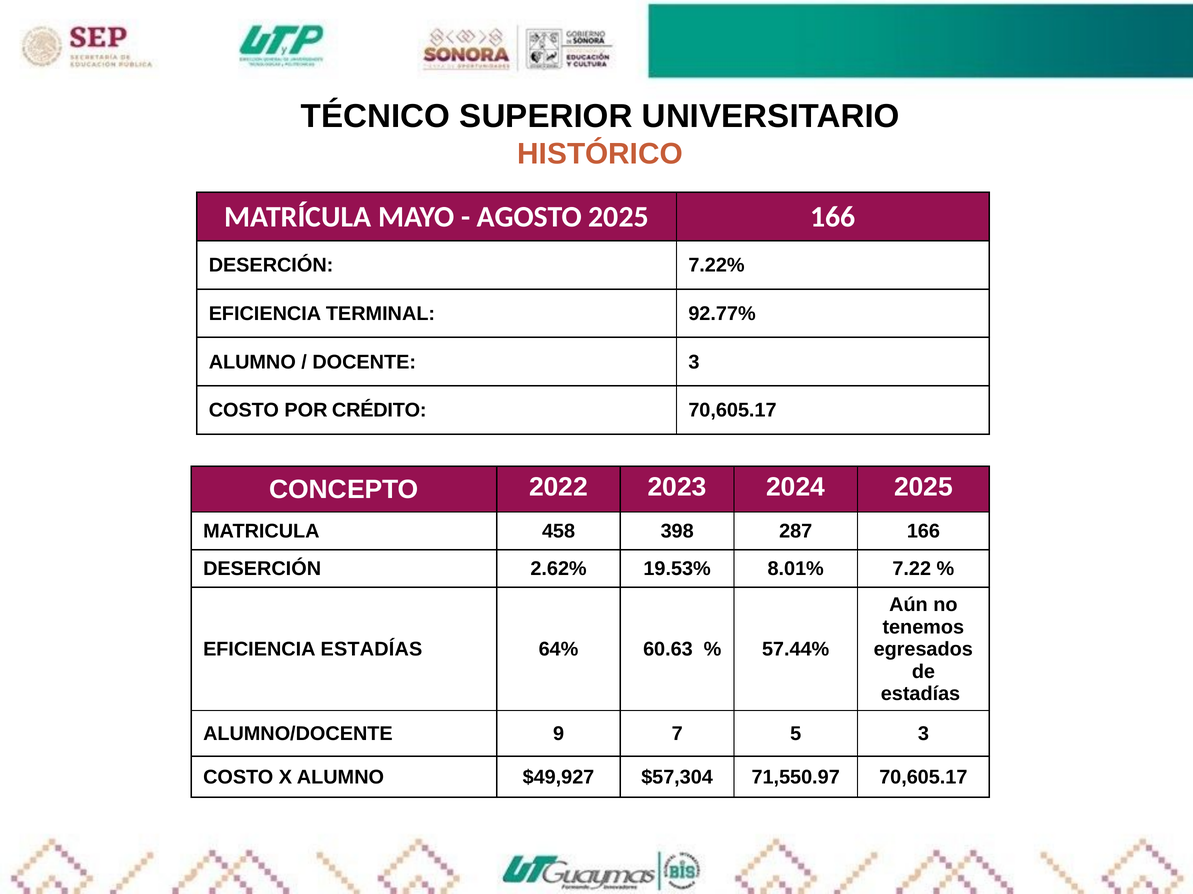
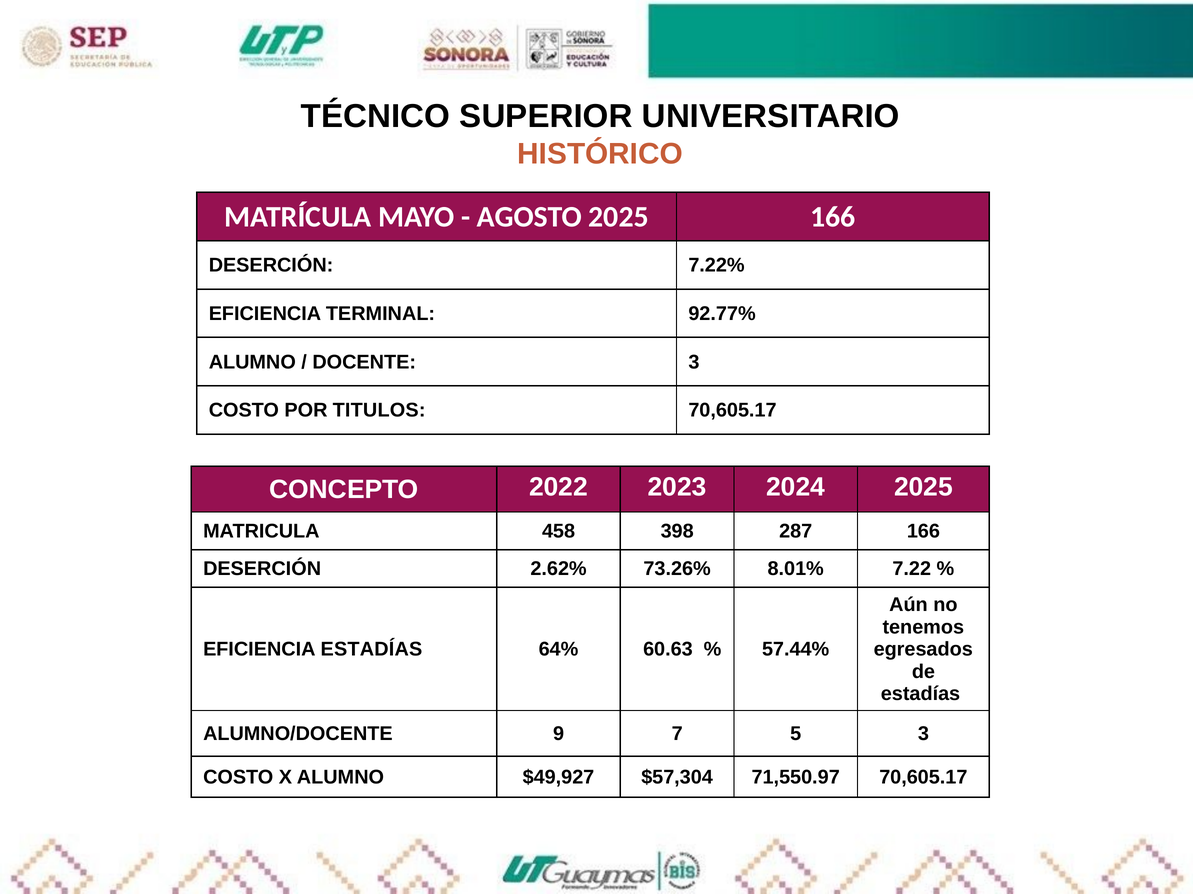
CRÉDITO: CRÉDITO -> TITULOS
19.53%: 19.53% -> 73.26%
